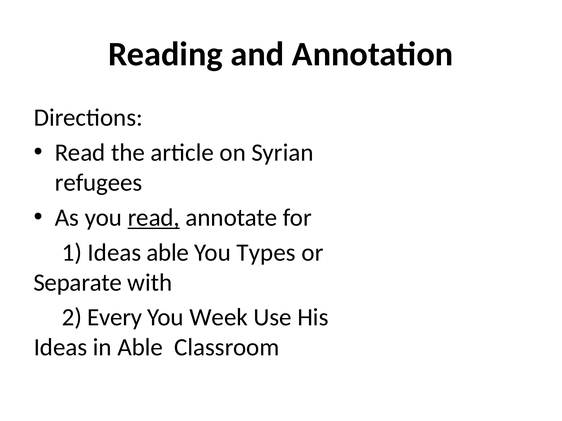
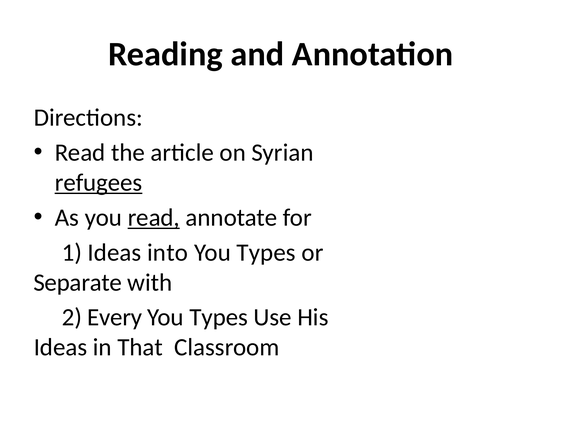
refugees underline: none -> present
Ideas able: able -> into
Week at (219, 318): Week -> Types
in Able: Able -> That
